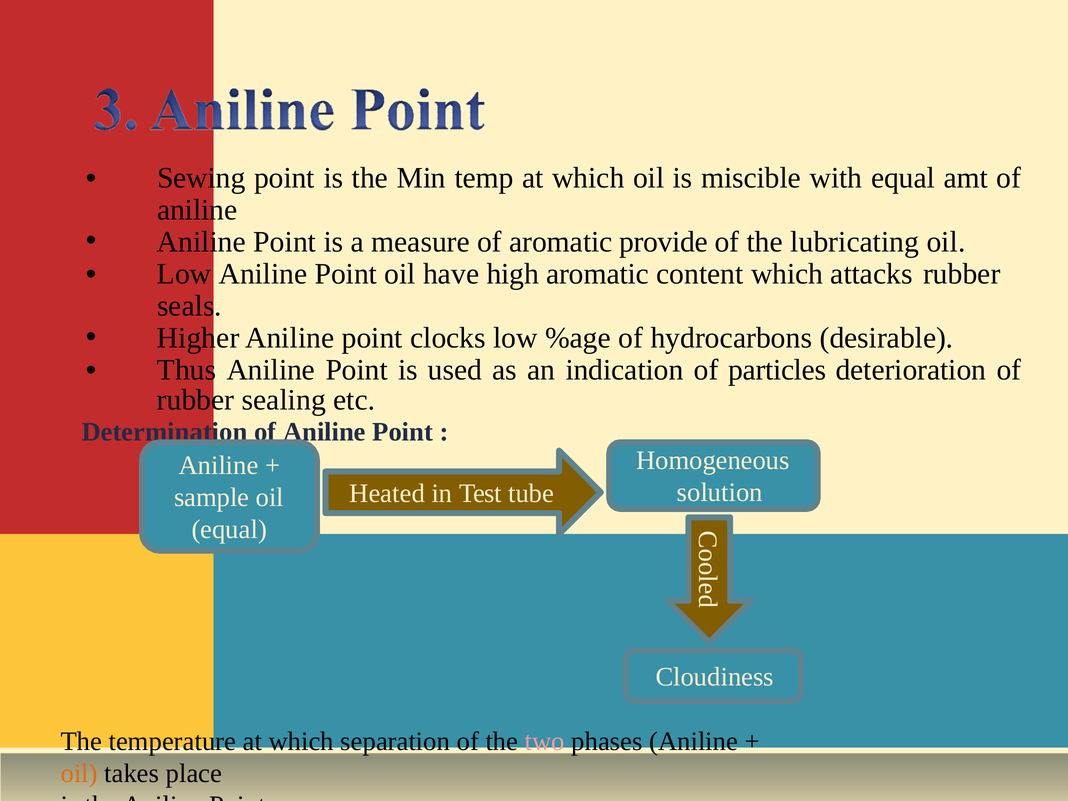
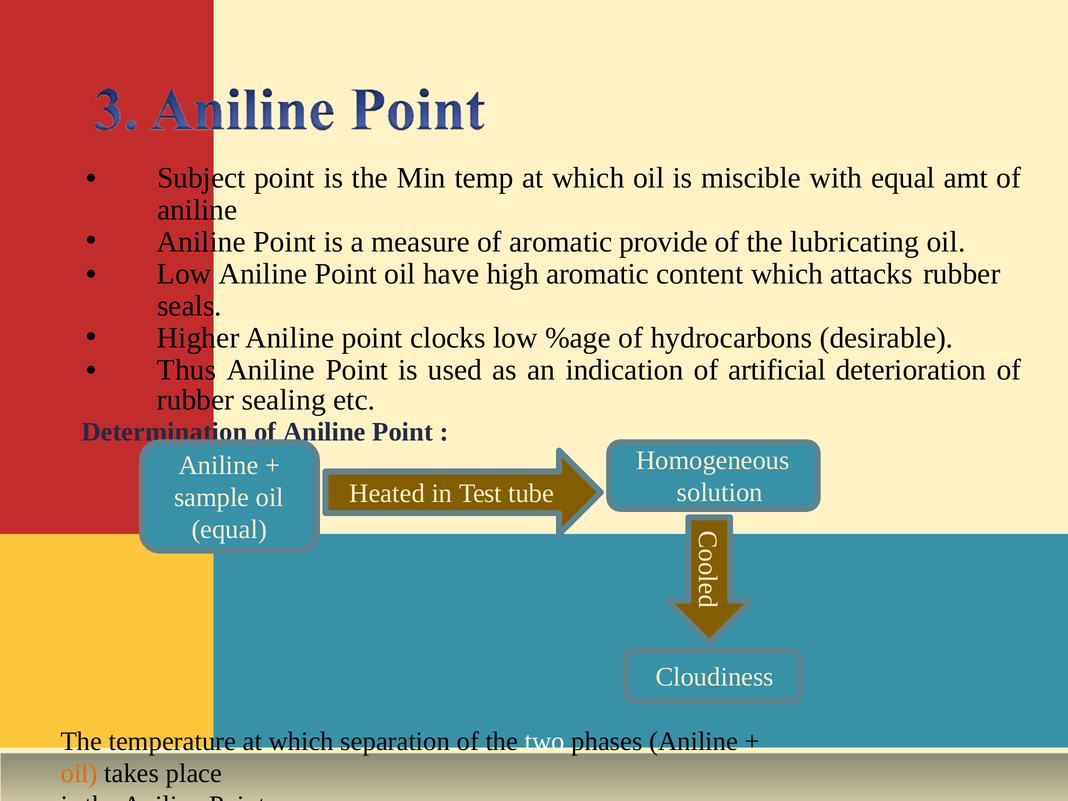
Sewing: Sewing -> Subject
particles: particles -> artificial
two colour: pink -> white
